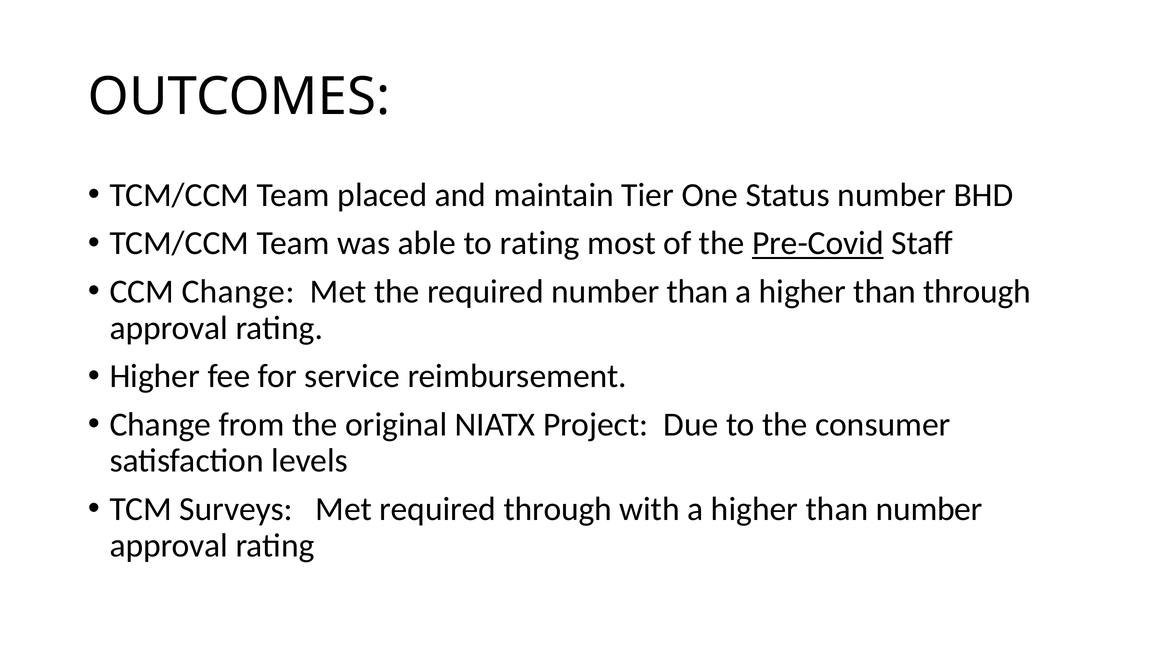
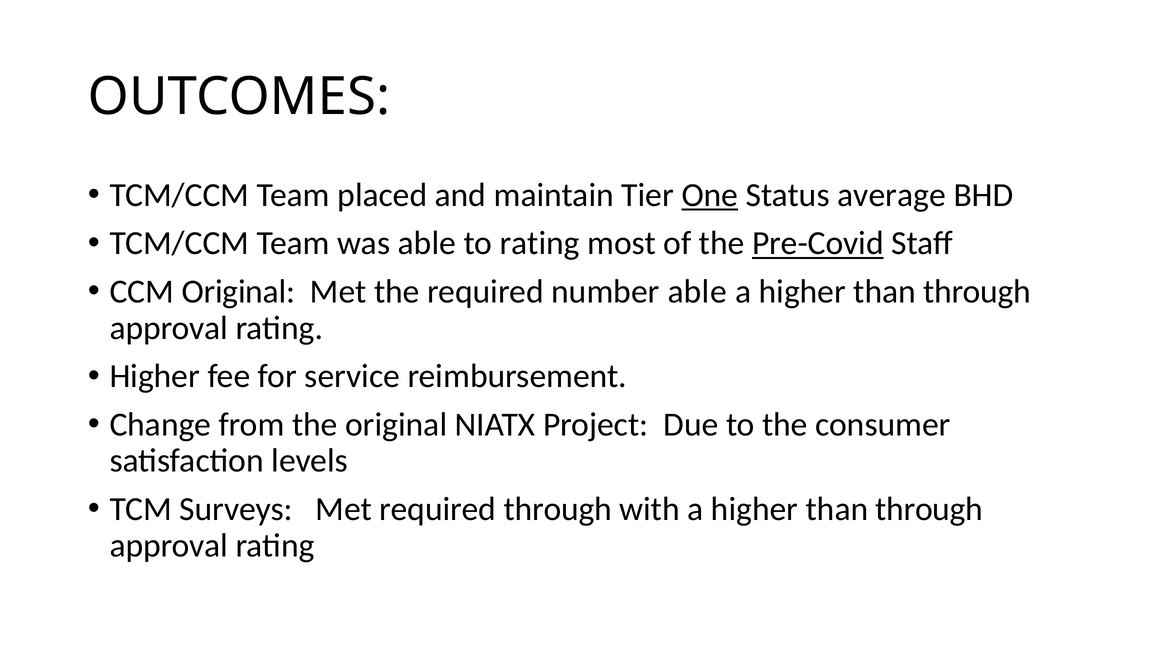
One underline: none -> present
Status number: number -> average
CCM Change: Change -> Original
number than: than -> able
number at (929, 509): number -> through
